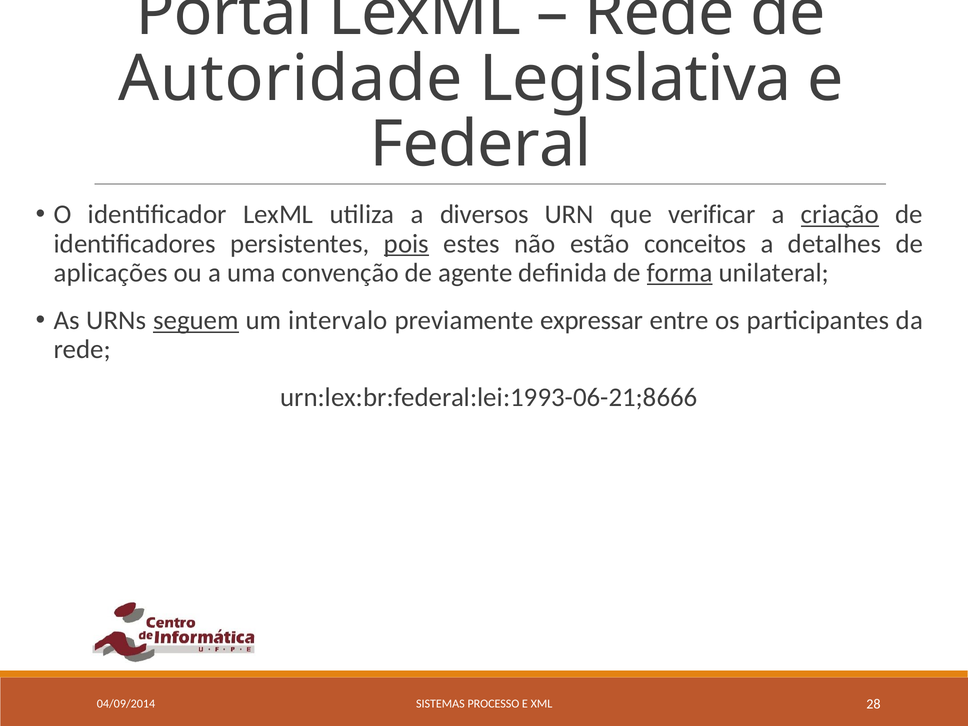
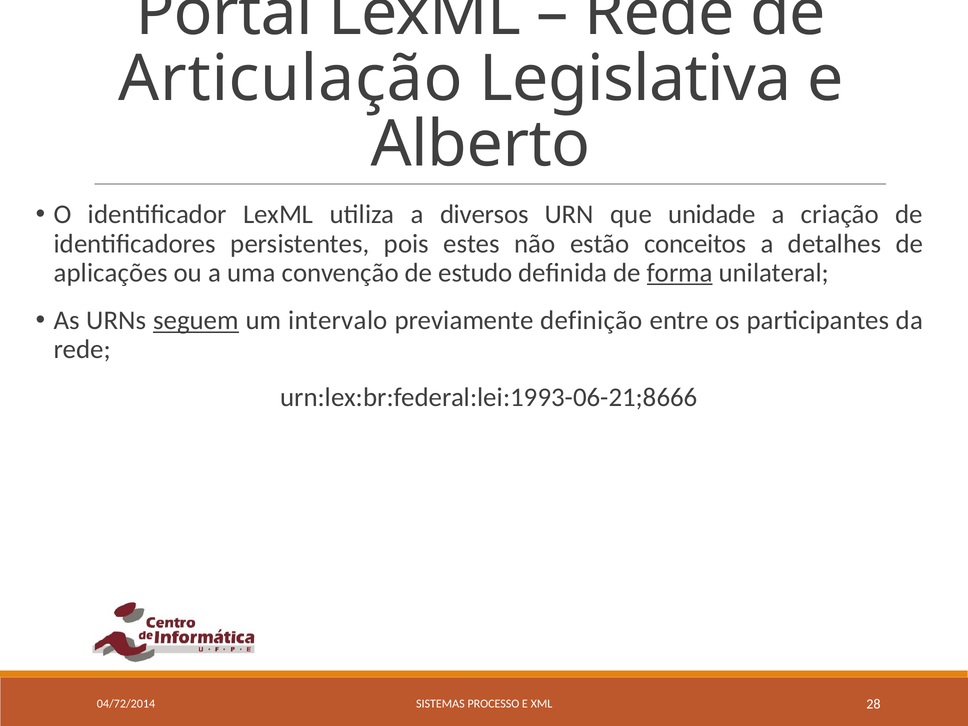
Autoridade: Autoridade -> Articulação
Federal: Federal -> Alberto
verificar: verificar -> unidade
criação underline: present -> none
pois underline: present -> none
agente: agente -> estudo
expressar: expressar -> definição
04/09/2014: 04/09/2014 -> 04/72/2014
